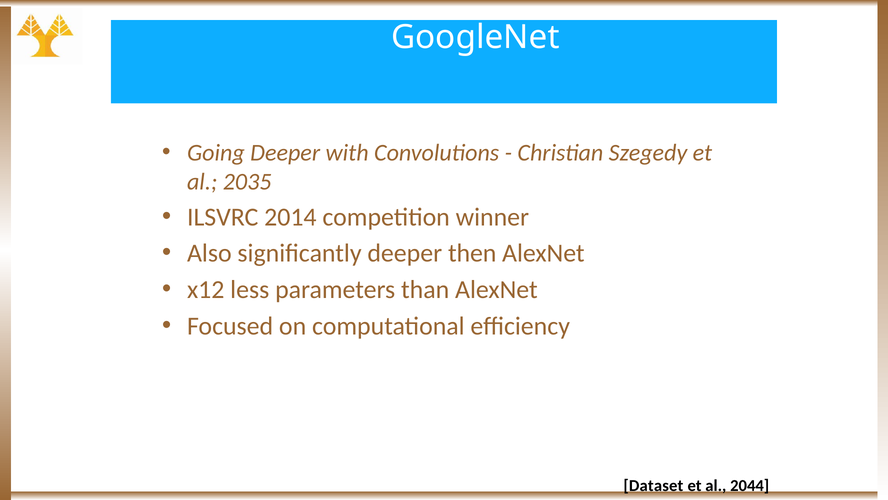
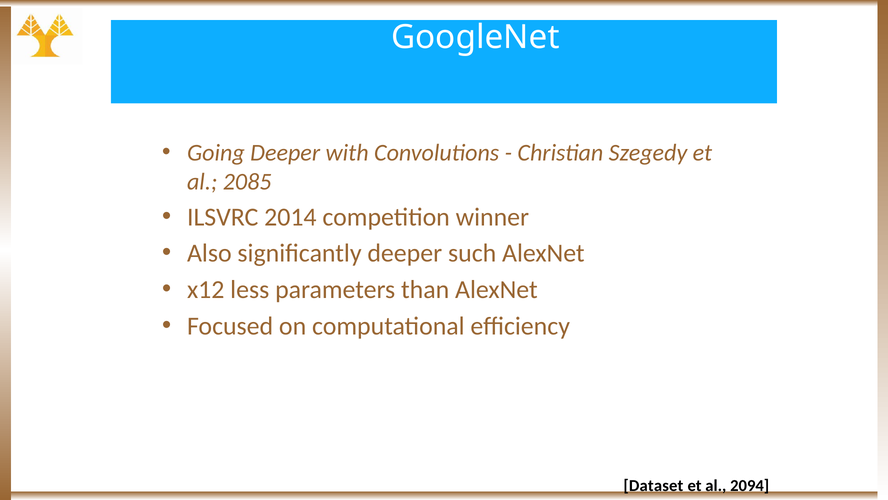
2035: 2035 -> 2085
then: then -> such
2044: 2044 -> 2094
